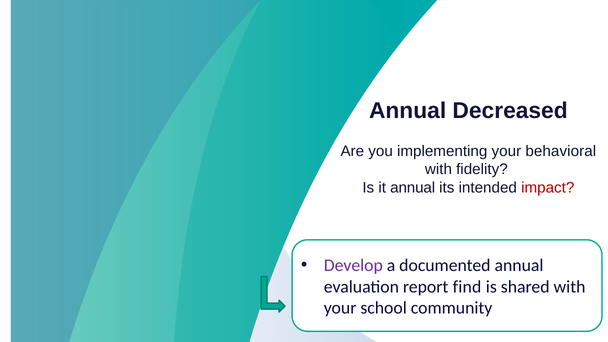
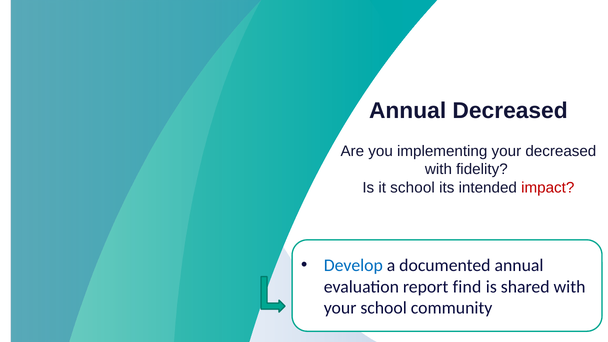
your behavioral: behavioral -> decreased
it annual: annual -> school
Develop colour: purple -> blue
